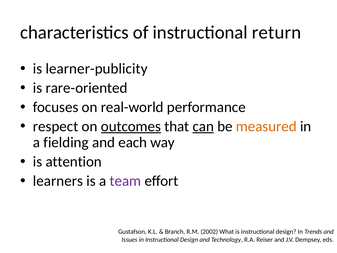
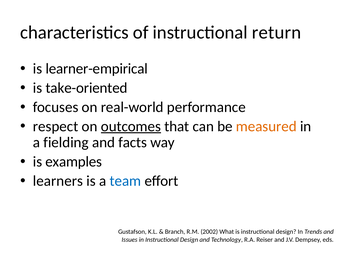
learner-publicity: learner-publicity -> learner-empirical
rare-oriented: rare-oriented -> take-oriented
can underline: present -> none
each: each -> facts
attention: attention -> examples
team colour: purple -> blue
